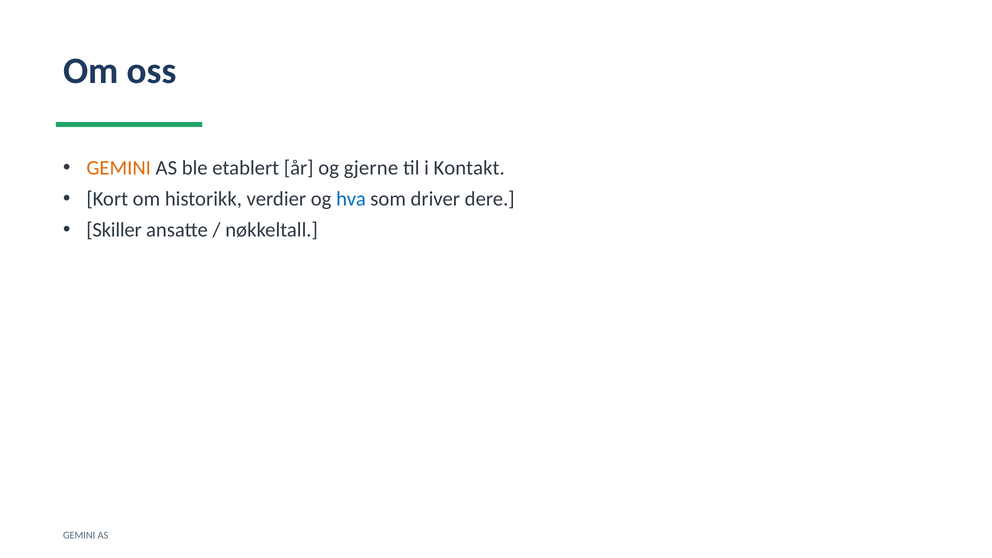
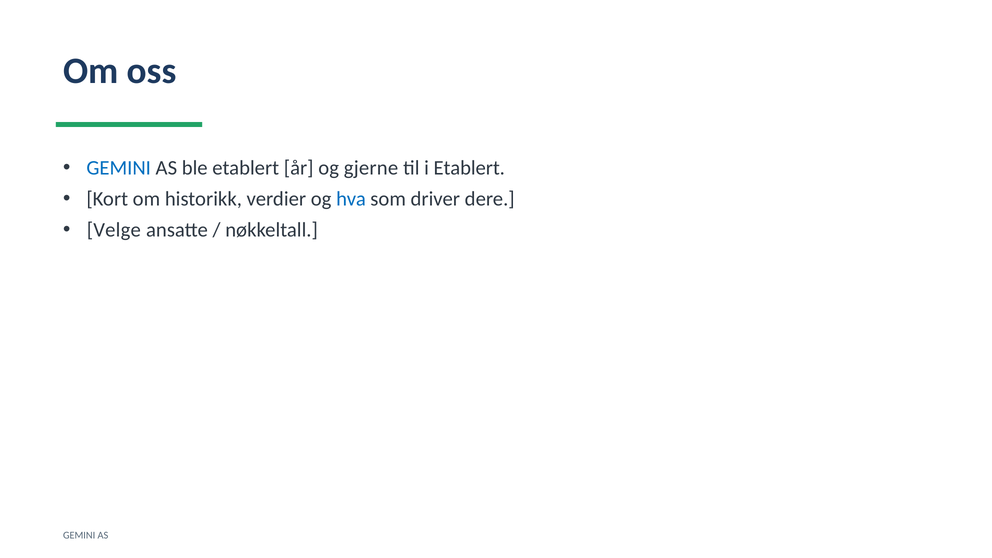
GEMINI at (119, 168) colour: orange -> blue
i Kontakt: Kontakt -> Etablert
Skiller: Skiller -> Velge
